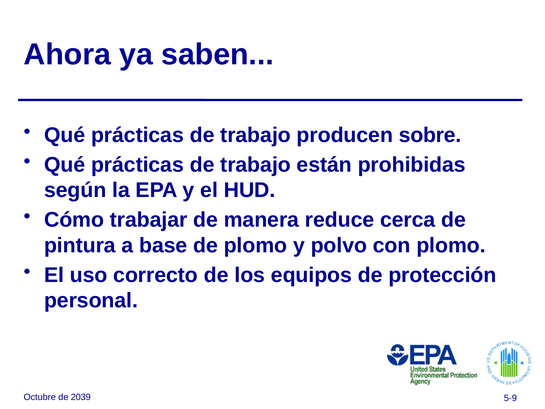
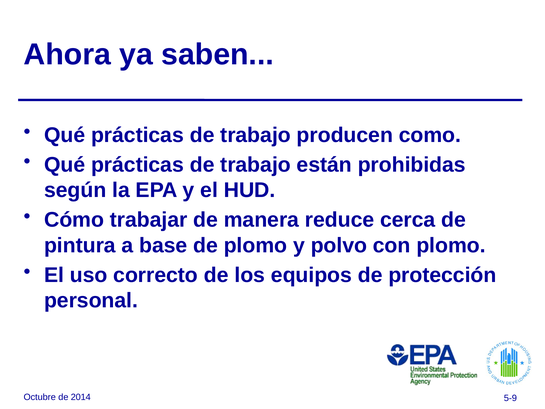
sobre: sobre -> como
2039: 2039 -> 2014
